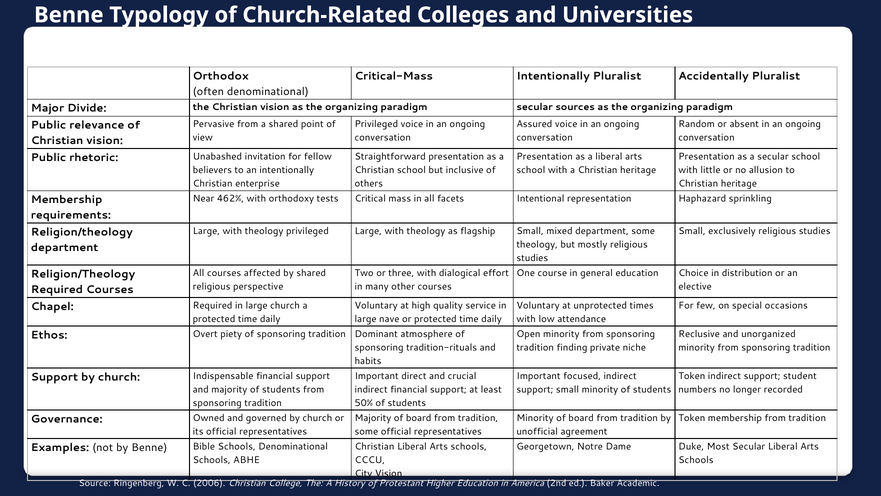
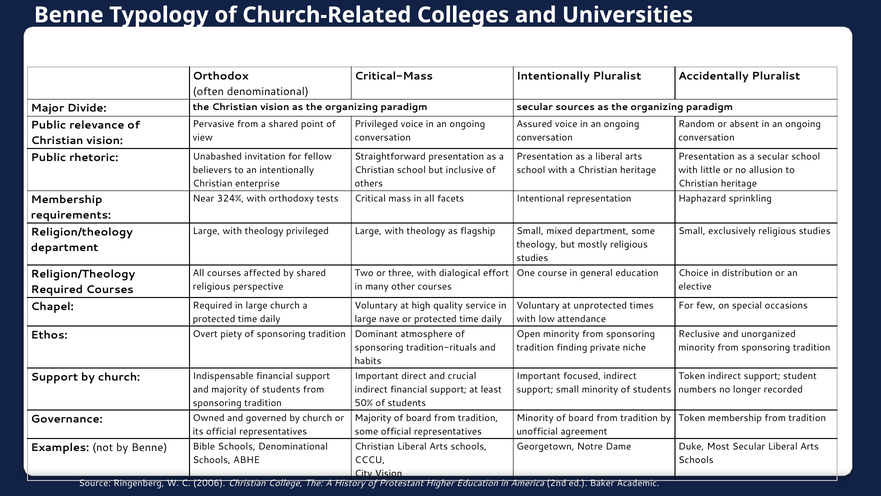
462%: 462% -> 324%
